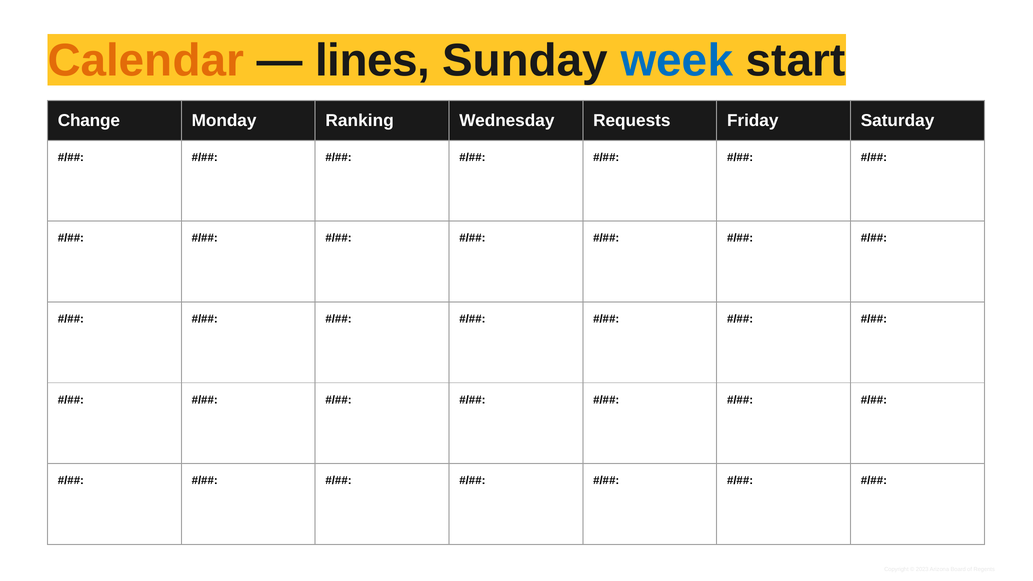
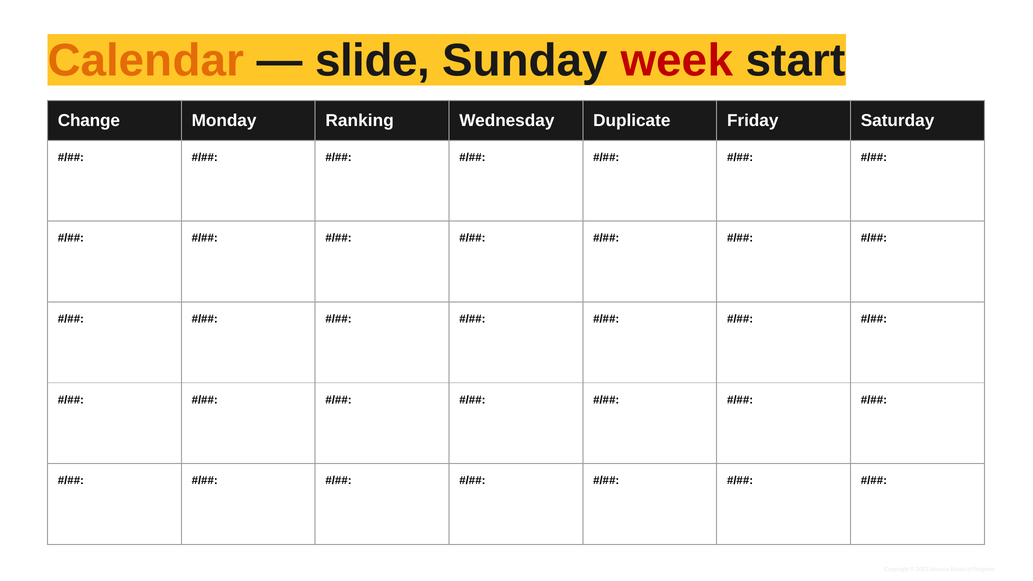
lines: lines -> slide
week colour: blue -> red
Requests: Requests -> Duplicate
